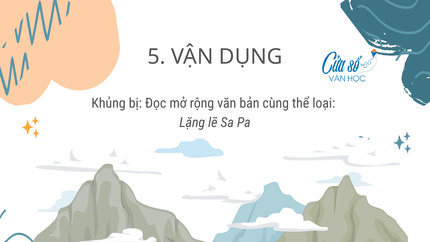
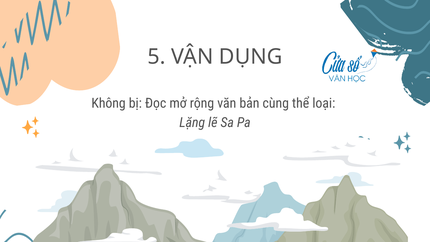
Khủng: Khủng -> Không
